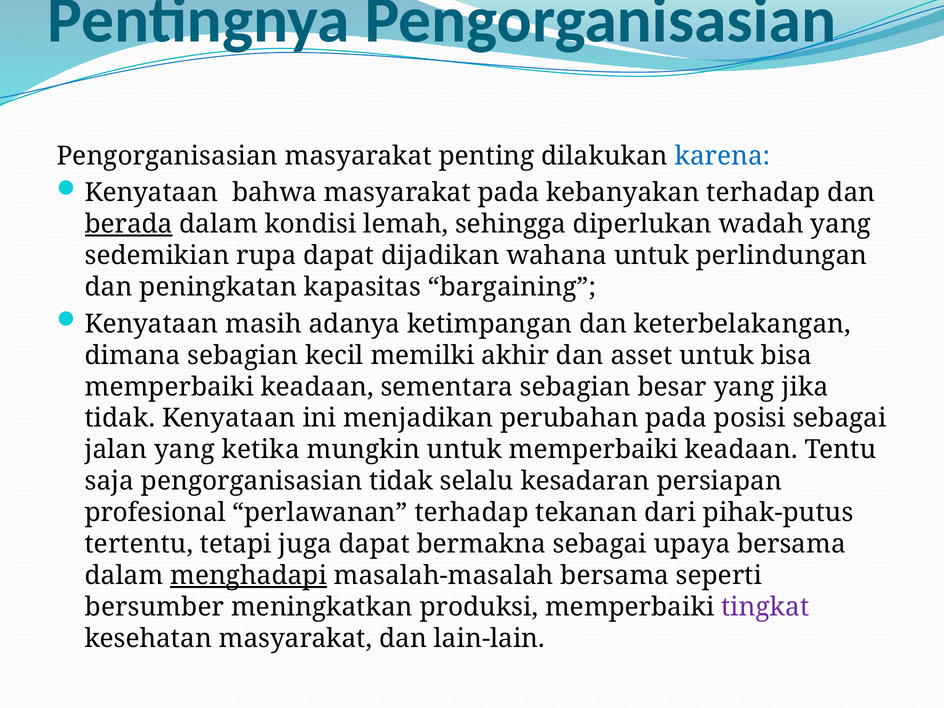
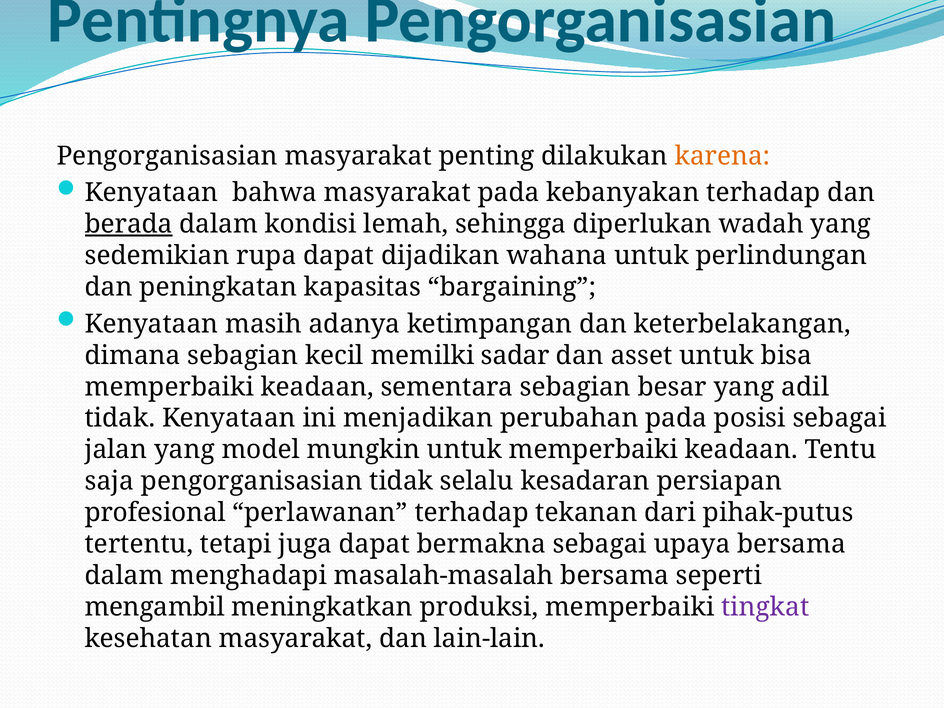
karena colour: blue -> orange
akhir: akhir -> sadar
jika: jika -> adil
ketika: ketika -> model
menghadapi underline: present -> none
bersumber: bersumber -> mengambil
